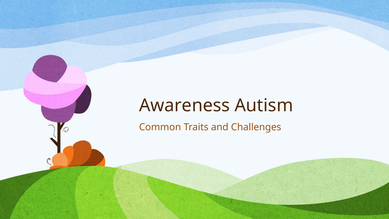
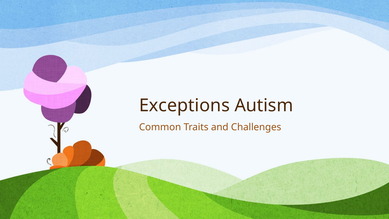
Awareness: Awareness -> Exceptions
